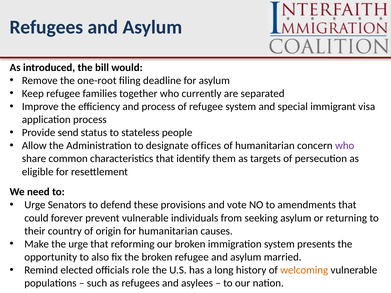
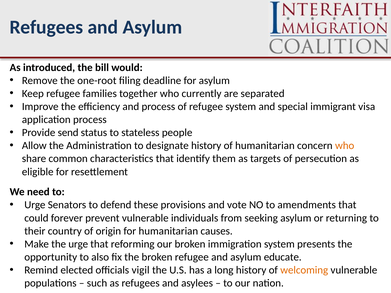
designate offices: offices -> history
who at (345, 146) colour: purple -> orange
married: married -> educate
role: role -> vigil
